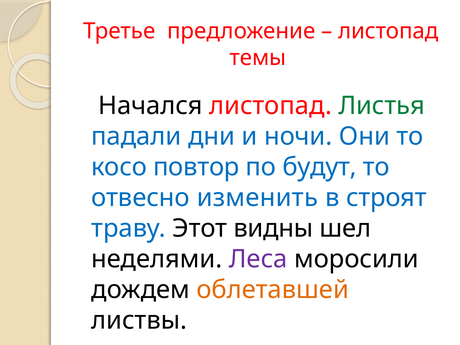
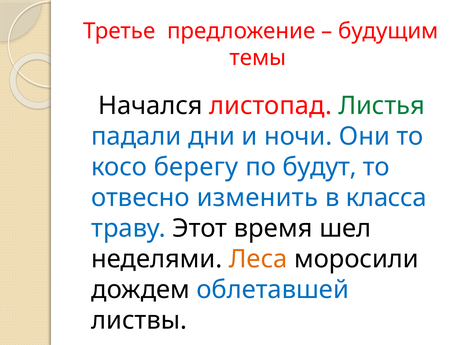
листопад at (388, 31): листопад -> будущим
повтор: повтор -> берегу
строят: строят -> класса
видны: видны -> время
Леса colour: purple -> orange
облетавшей colour: orange -> blue
